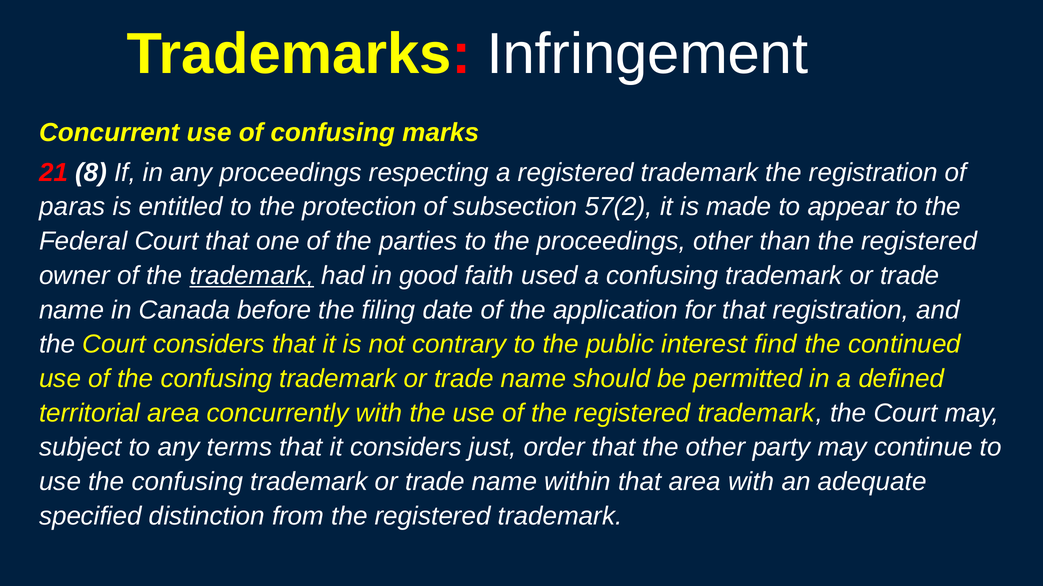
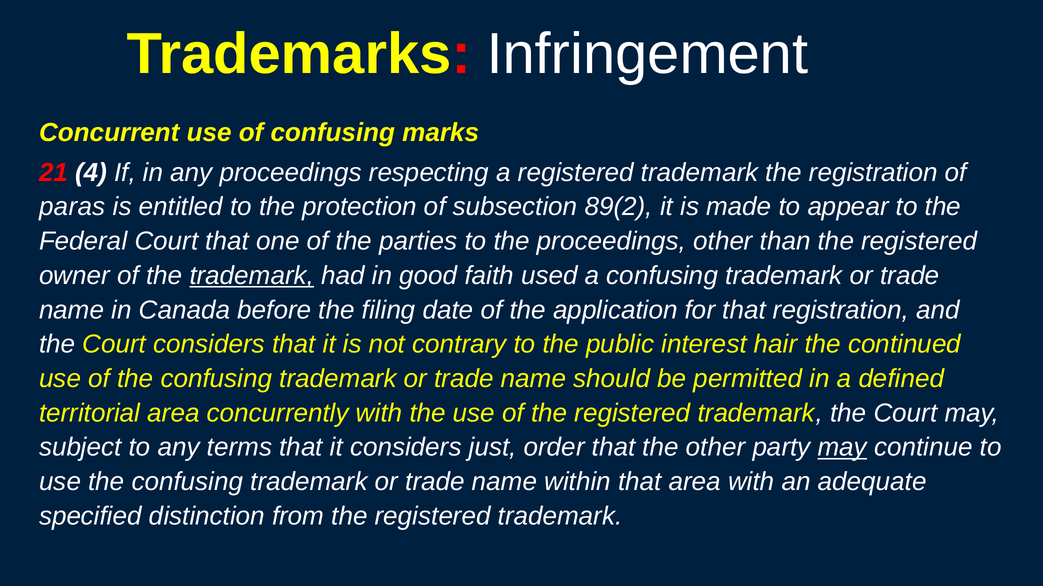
8: 8 -> 4
57(2: 57(2 -> 89(2
find: find -> hair
may at (842, 448) underline: none -> present
